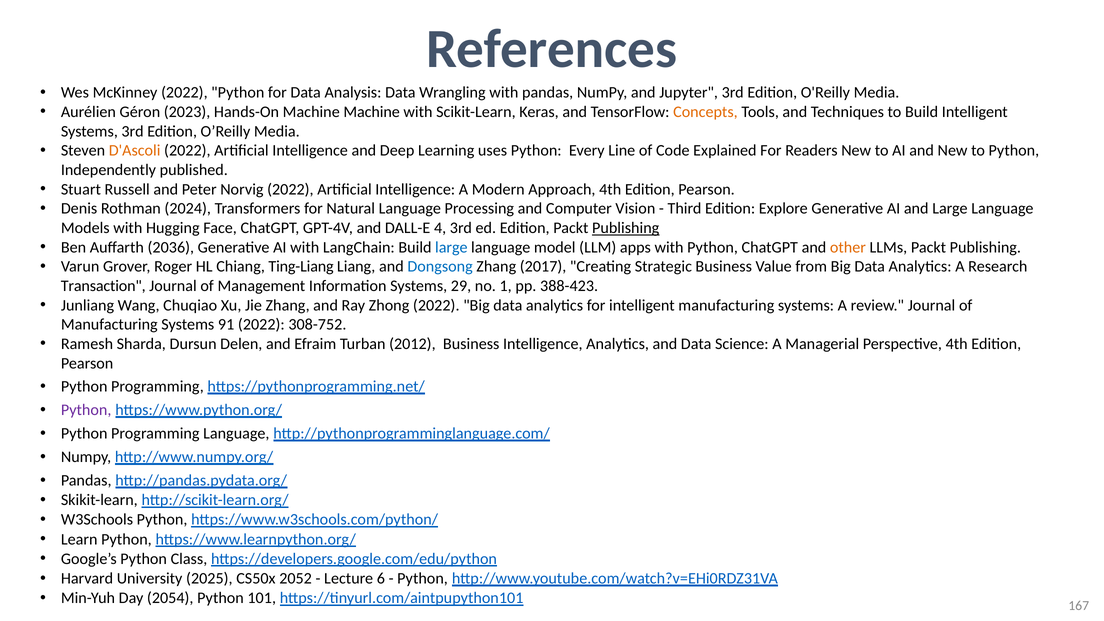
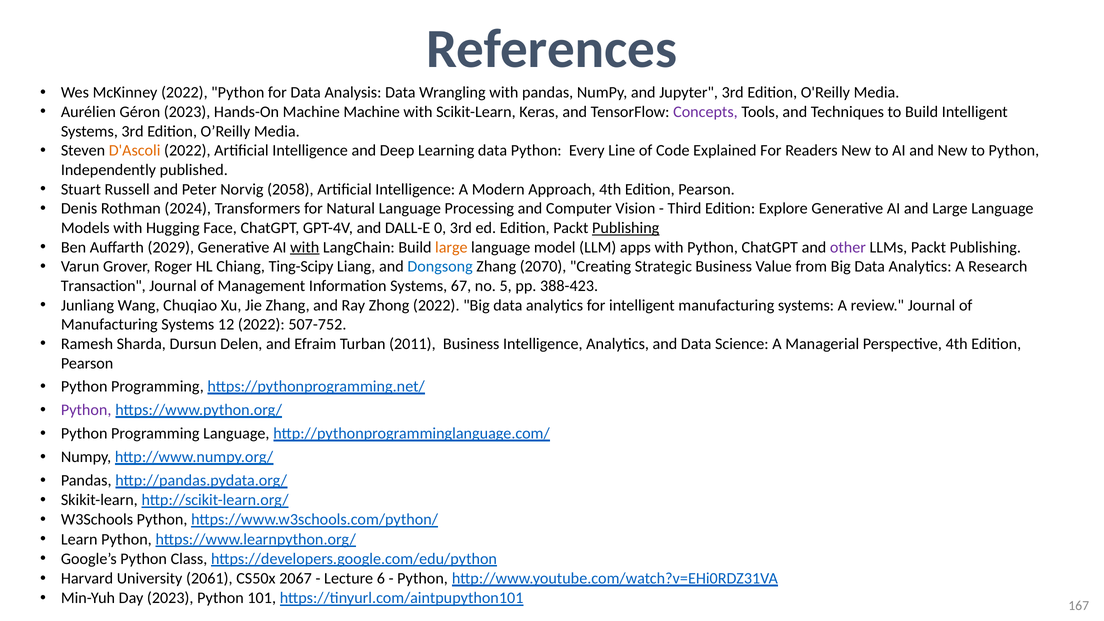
Concepts colour: orange -> purple
Learning uses: uses -> data
Norvig 2022: 2022 -> 2058
4: 4 -> 0
2036: 2036 -> 2029
with at (305, 247) underline: none -> present
large at (451, 247) colour: blue -> orange
other colour: orange -> purple
Ting-Liang: Ting-Liang -> Ting-Scipy
2017: 2017 -> 2070
29: 29 -> 67
1: 1 -> 5
91: 91 -> 12
308-752: 308-752 -> 507-752
2012: 2012 -> 2011
2025: 2025 -> 2061
2052: 2052 -> 2067
Day 2054: 2054 -> 2023
